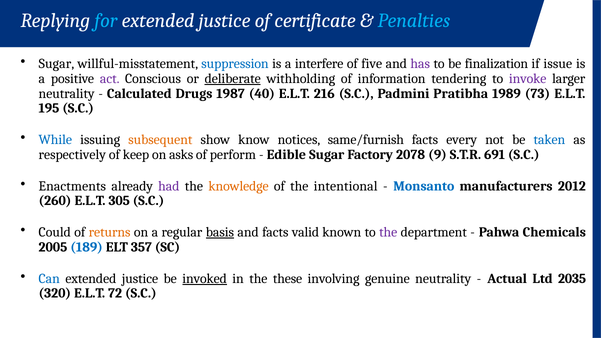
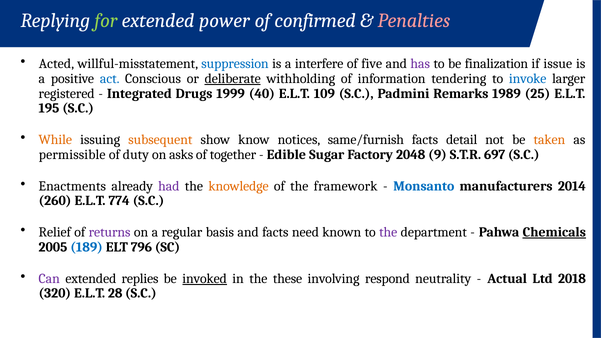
for colour: light blue -> light green
justice at (225, 20): justice -> power
certificate: certificate -> confirmed
Penalties colour: light blue -> pink
Sugar at (56, 64): Sugar -> Acted
act colour: purple -> blue
invoke colour: purple -> blue
neutrality at (67, 93): neutrality -> registered
Calculated: Calculated -> Integrated
1987: 1987 -> 1999
216: 216 -> 109
Pratibha: Pratibha -> Remarks
73: 73 -> 25
While colour: blue -> orange
every: every -> detail
taken colour: blue -> orange
respectively: respectively -> permissible
keep: keep -> duty
perform: perform -> together
2078: 2078 -> 2048
691: 691 -> 697
intentional: intentional -> framework
2012: 2012 -> 2014
305: 305 -> 774
Could: Could -> Relief
returns colour: orange -> purple
basis underline: present -> none
valid: valid -> need
Chemicals underline: none -> present
357: 357 -> 796
Can colour: blue -> purple
justice at (140, 279): justice -> replies
genuine: genuine -> respond
2035: 2035 -> 2018
72: 72 -> 28
